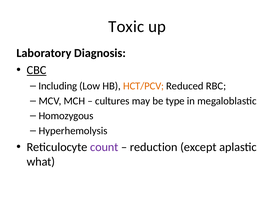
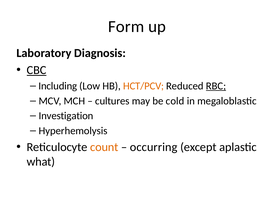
Toxic: Toxic -> Form
RBC underline: none -> present
type: type -> cold
Homozygous: Homozygous -> Investigation
count colour: purple -> orange
reduction: reduction -> occurring
